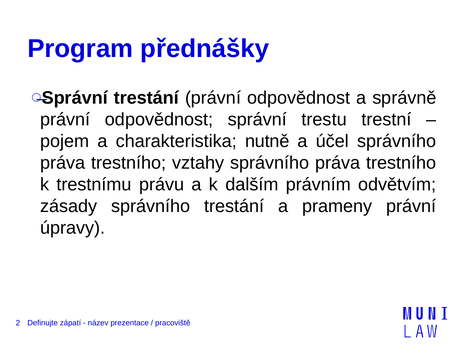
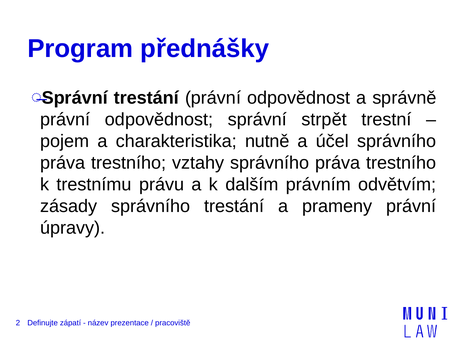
trestu: trestu -> strpět
